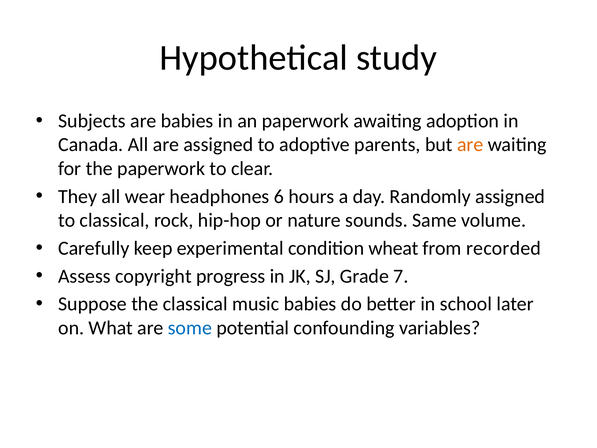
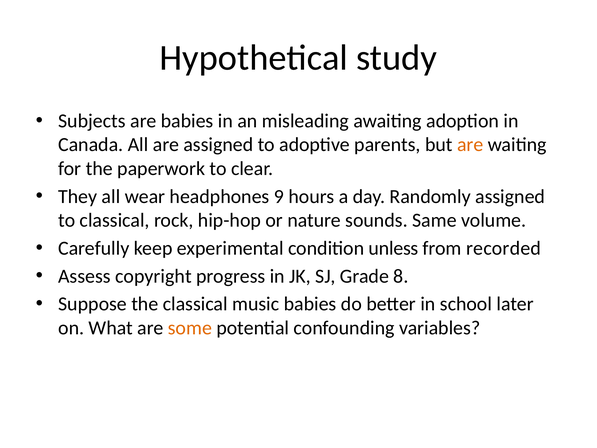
an paperwork: paperwork -> misleading
6: 6 -> 9
wheat: wheat -> unless
7: 7 -> 8
some colour: blue -> orange
